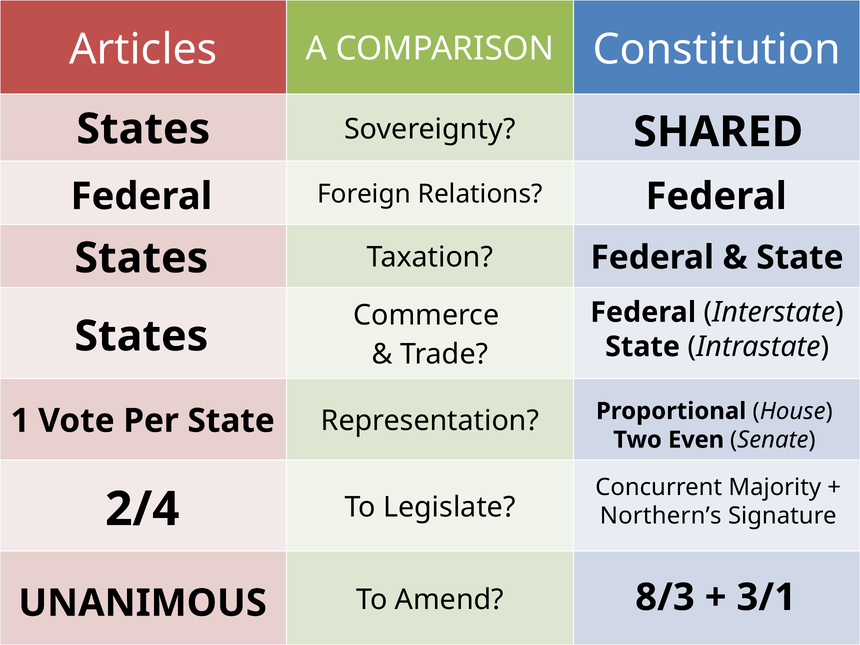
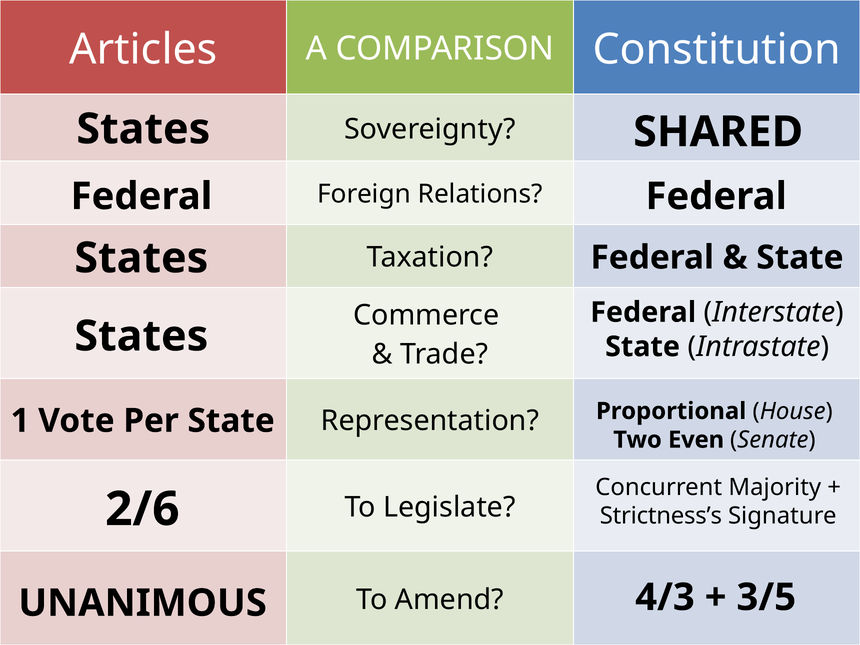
2/4: 2/4 -> 2/6
Northern’s: Northern’s -> Strictness’s
8/3: 8/3 -> 4/3
3/1: 3/1 -> 3/5
